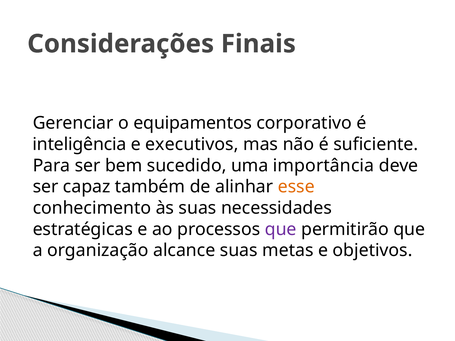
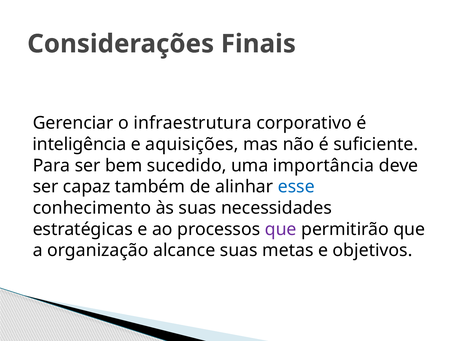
equipamentos: equipamentos -> infraestrutura
executivos: executivos -> aquisições
esse colour: orange -> blue
